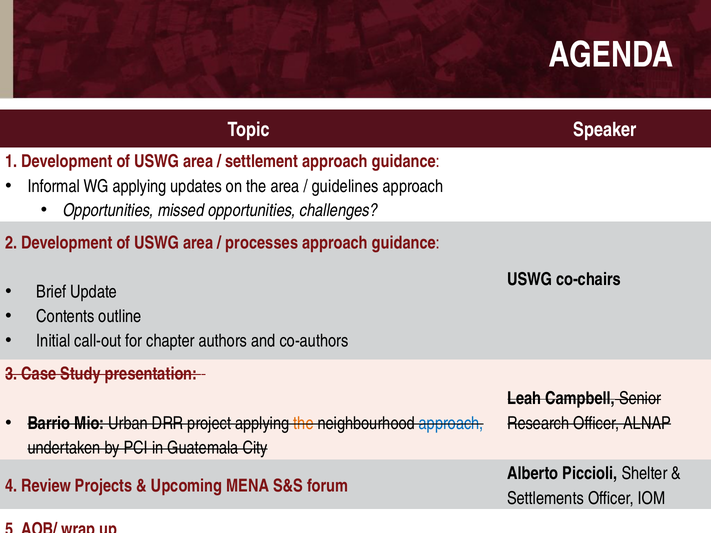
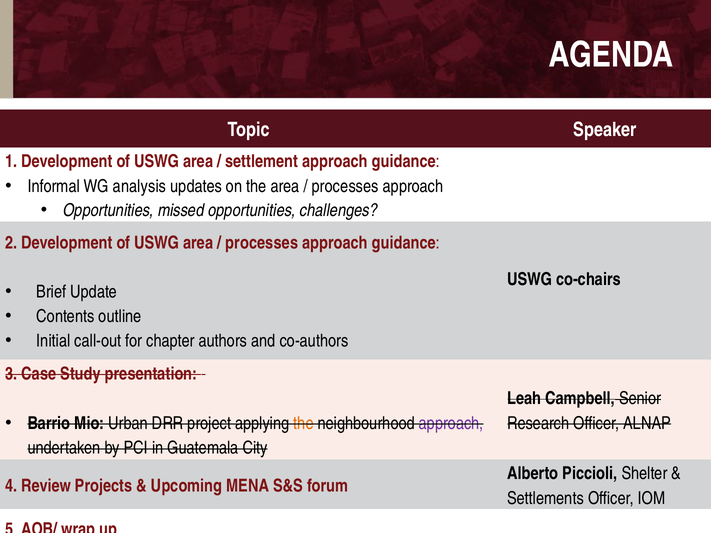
WG applying: applying -> analysis
guidelines at (345, 186): guidelines -> processes
approach at (451, 424) colour: blue -> purple
